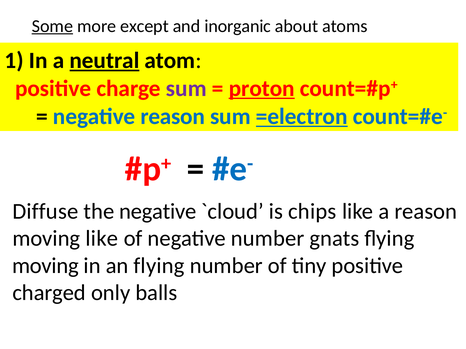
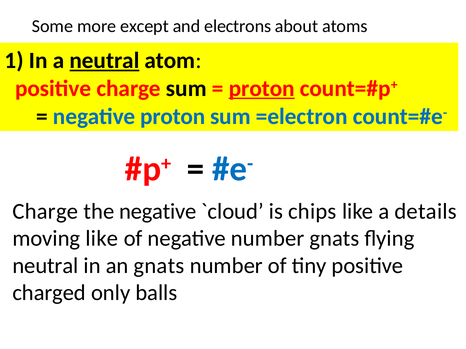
Some underline: present -> none
inorganic: inorganic -> electrons
sum at (186, 89) colour: purple -> black
negative reason: reason -> proton
=electron underline: present -> none
Diffuse at (45, 212): Diffuse -> Charge
a reason: reason -> details
moving at (45, 266): moving -> neutral
an flying: flying -> gnats
